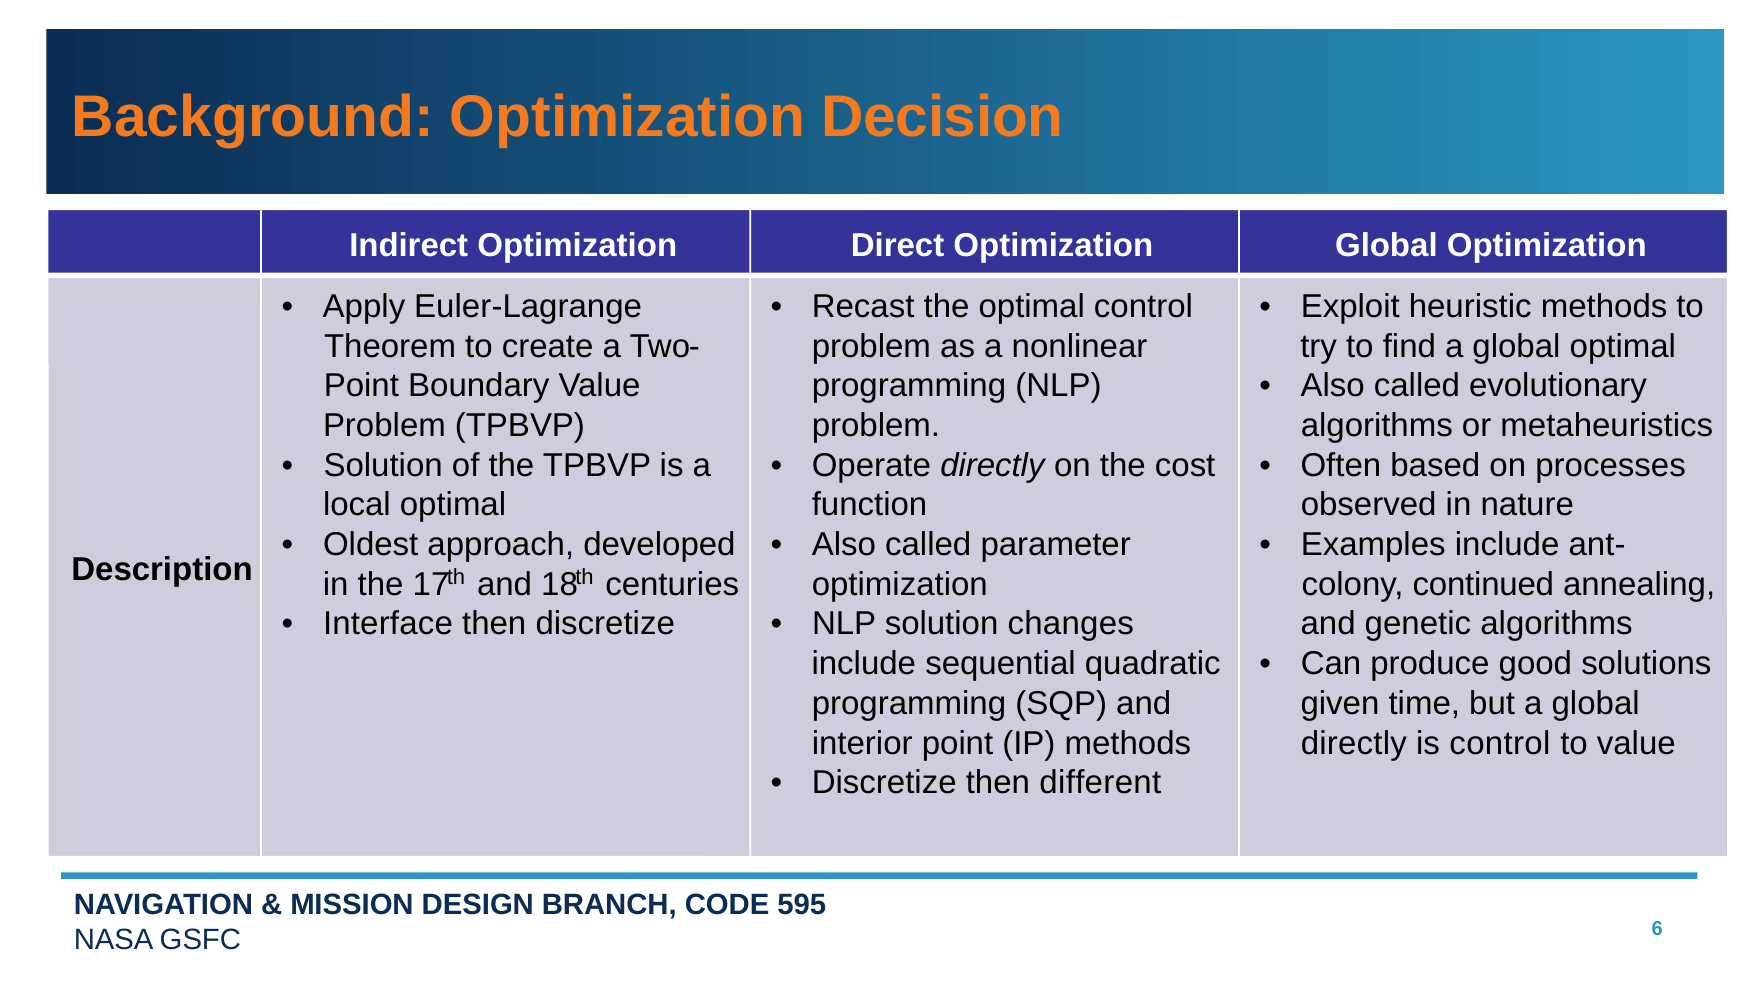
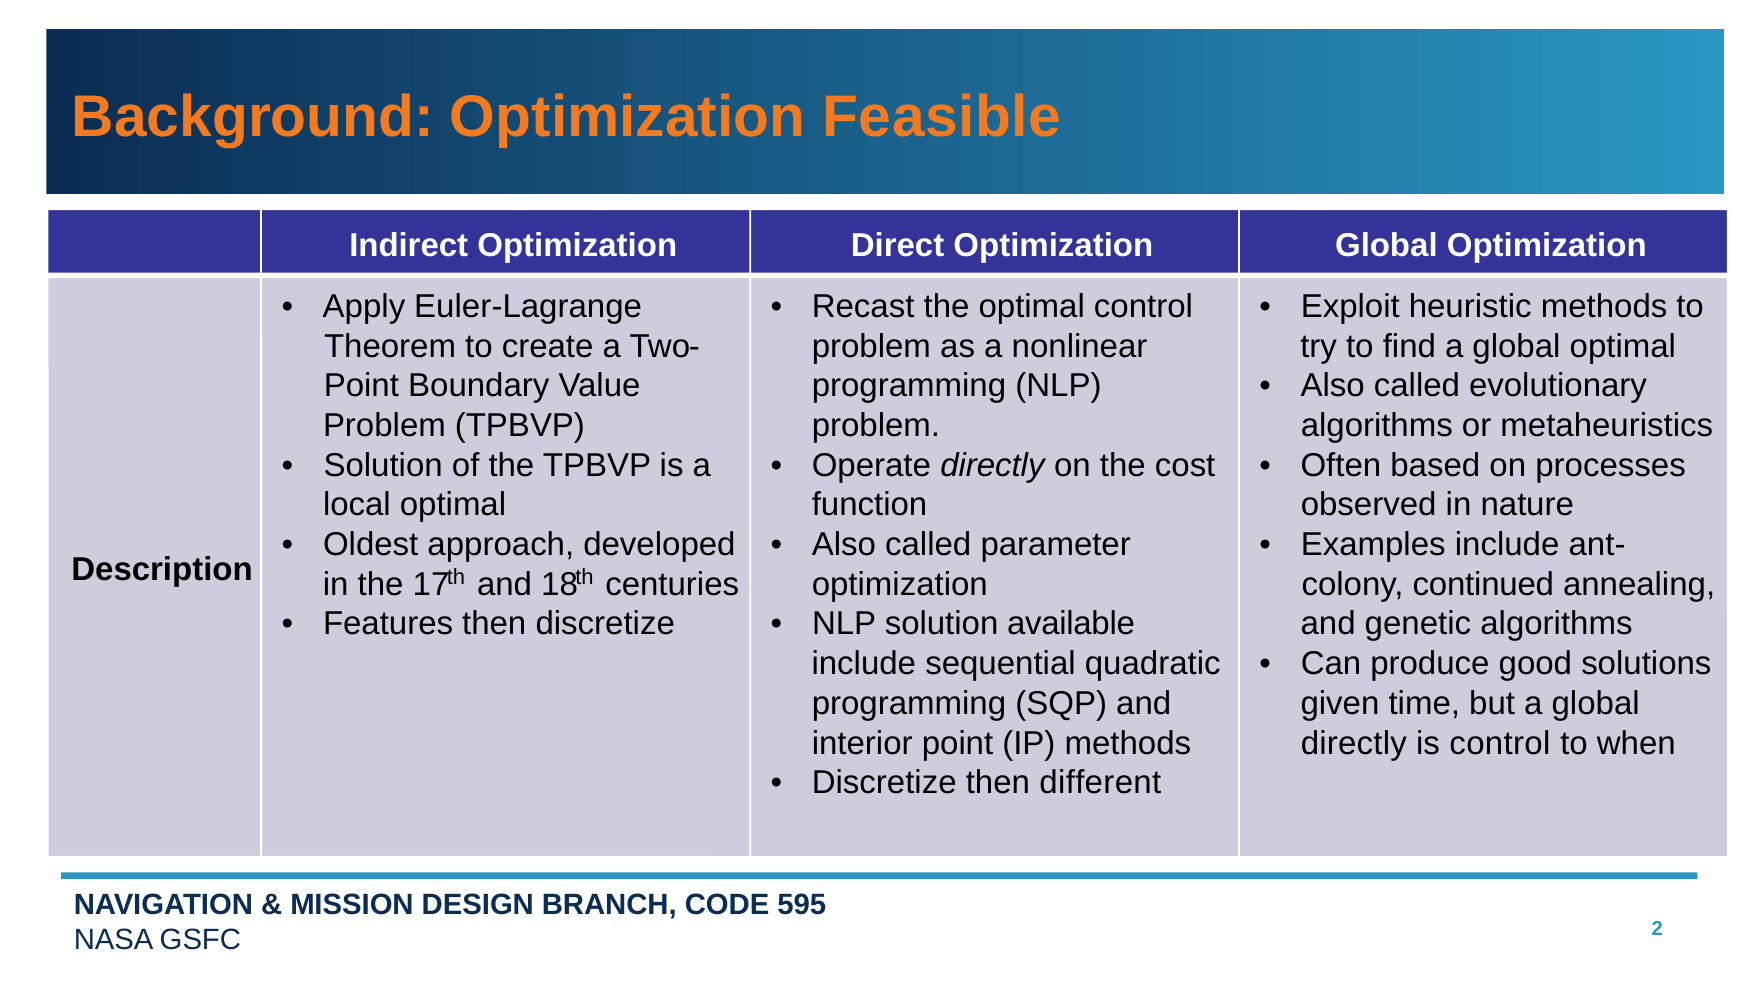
Decision: Decision -> Feasible
Interface: Interface -> Features
changes: changes -> available
to value: value -> when
6: 6 -> 2
